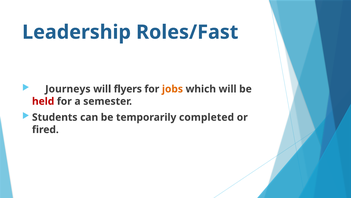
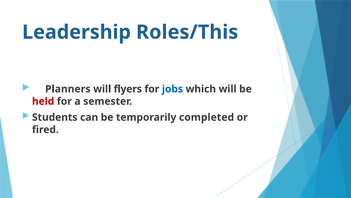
Roles/Fast: Roles/Fast -> Roles/This
Journeys: Journeys -> Planners
jobs colour: orange -> blue
